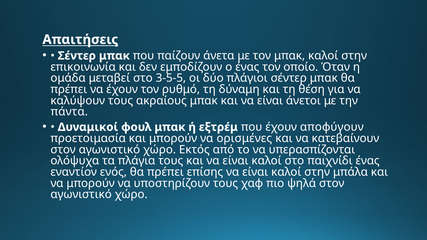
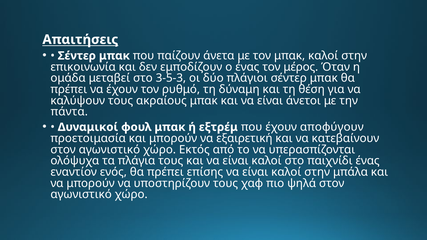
οποίο: οποίο -> μέρος
3-5-5: 3-5-5 -> 3-5-3
ορισμένες: ορισμένες -> εξαιρετική
